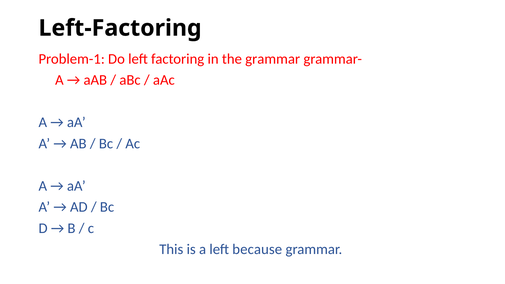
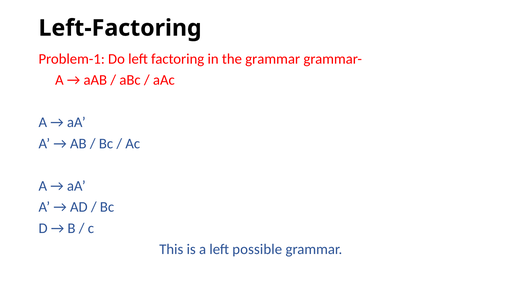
because: because -> possible
